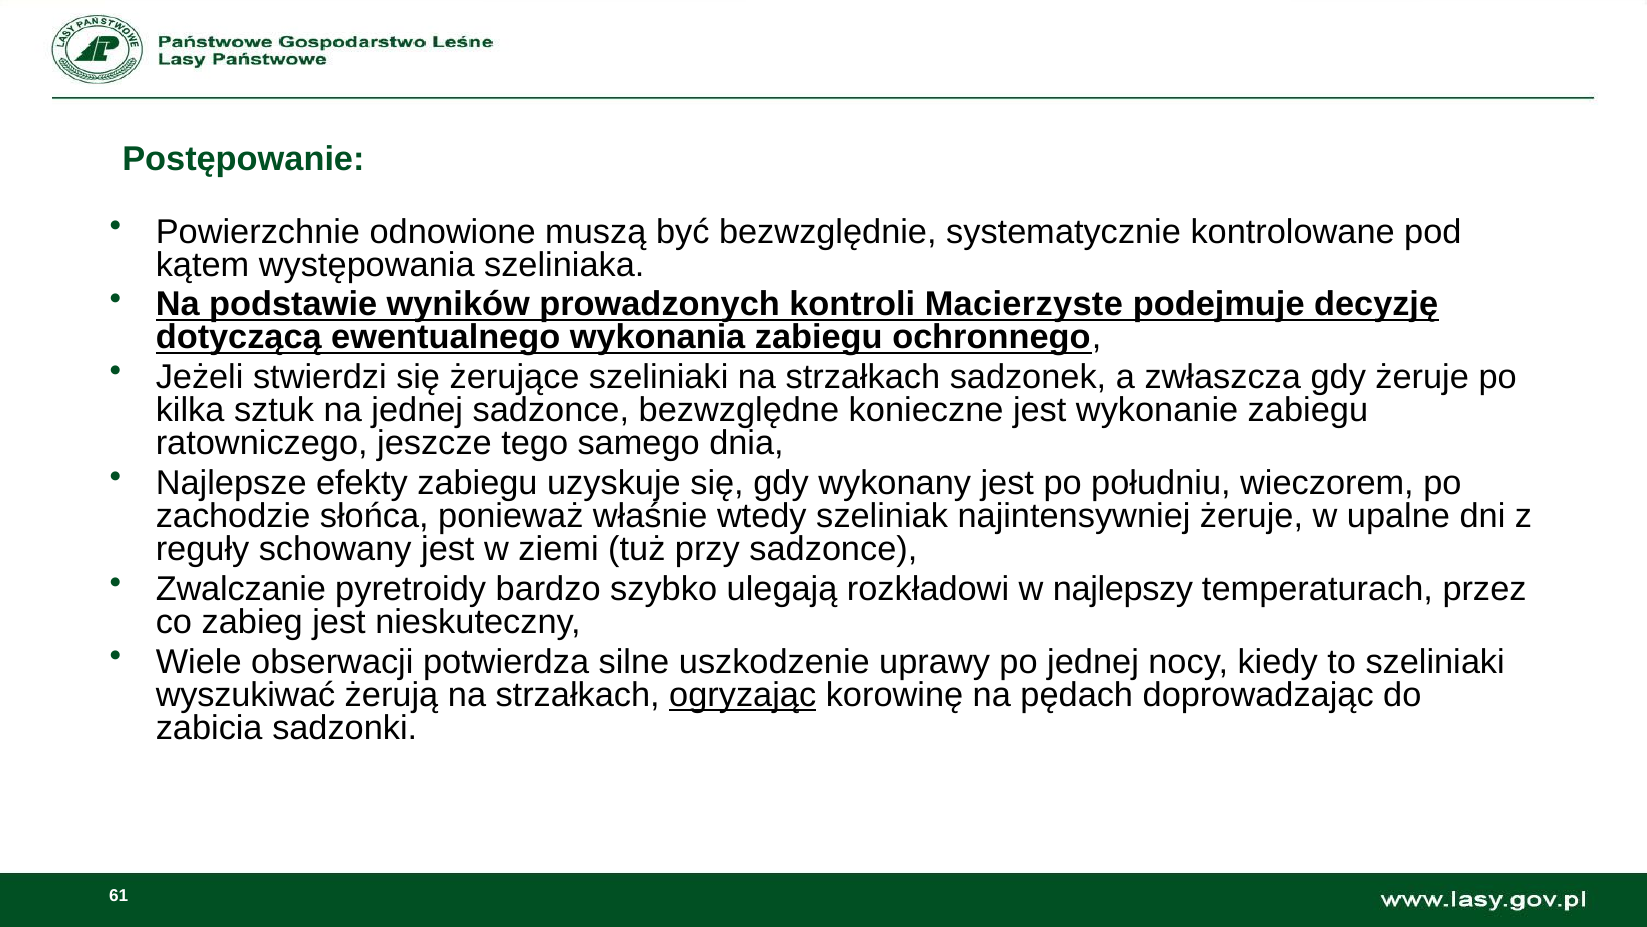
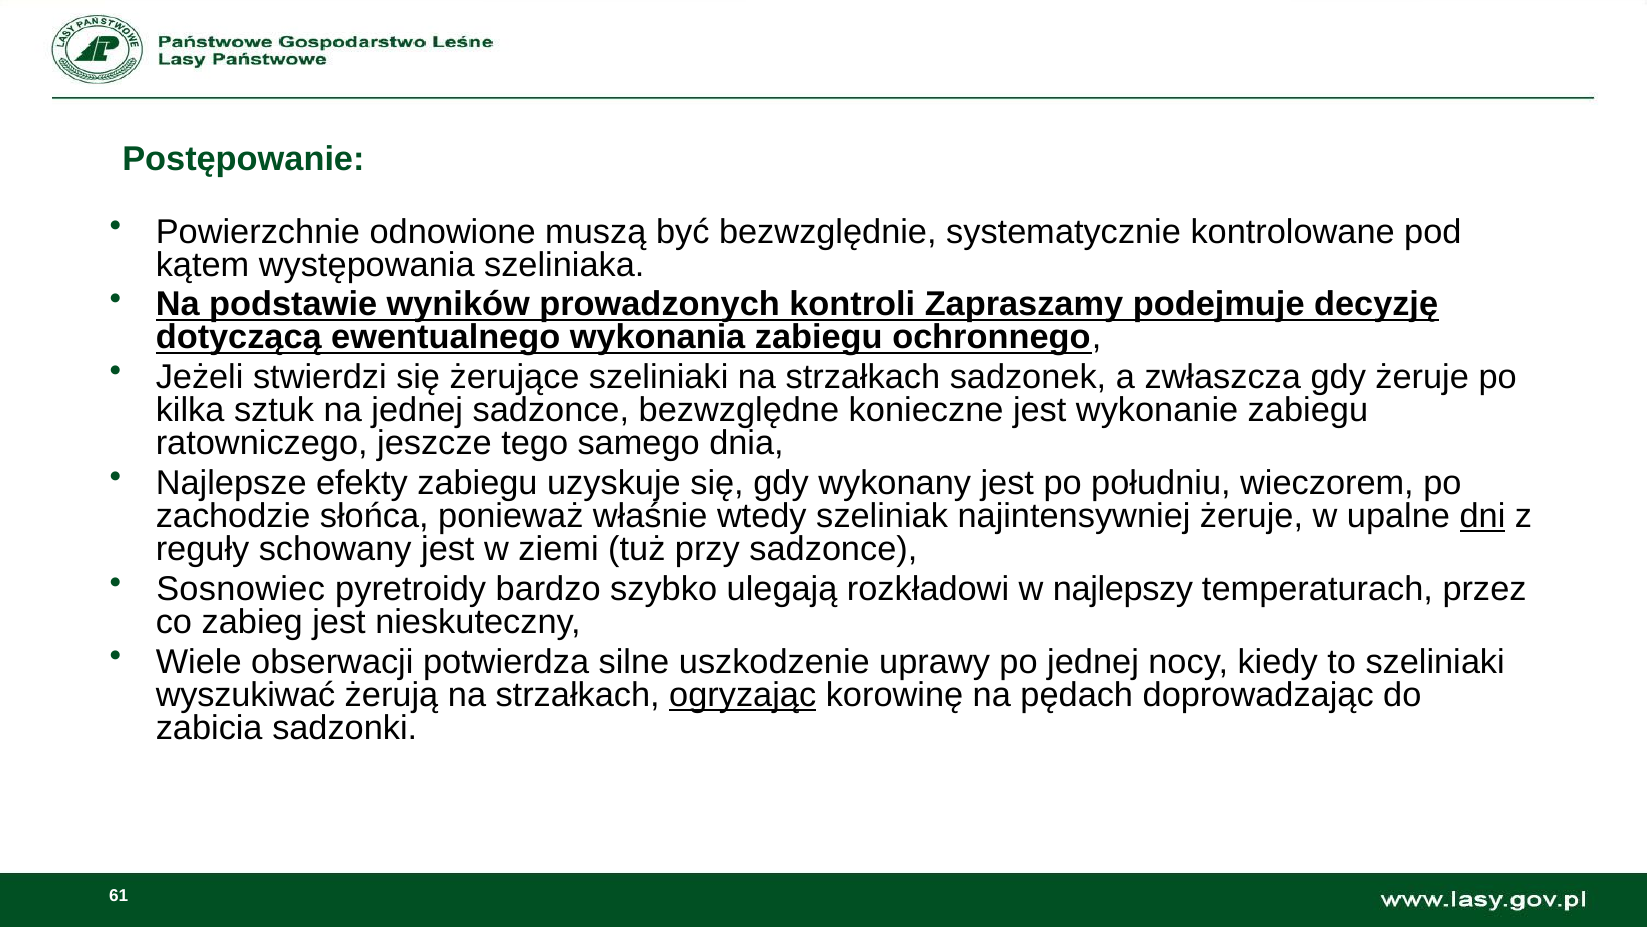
Macierzyste: Macierzyste -> Zapraszamy
dni underline: none -> present
Zwalczanie: Zwalczanie -> Sosnowiec
